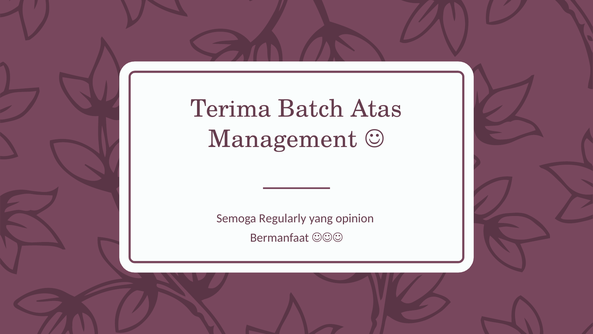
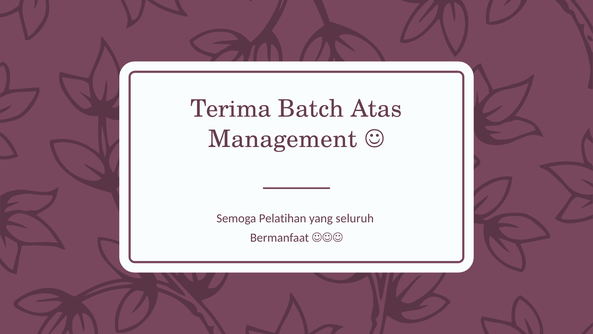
Regularly: Regularly -> Pelatihan
opinion: opinion -> seluruh
